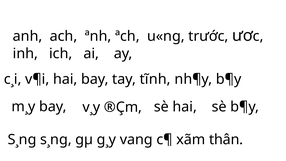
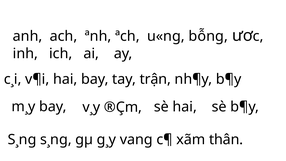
trước: trước -> bỗng
tĩnh: tĩnh -> trận
